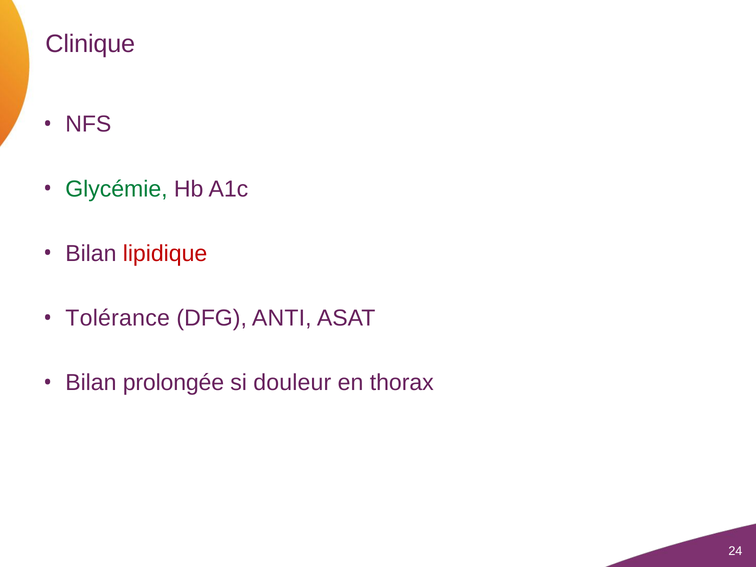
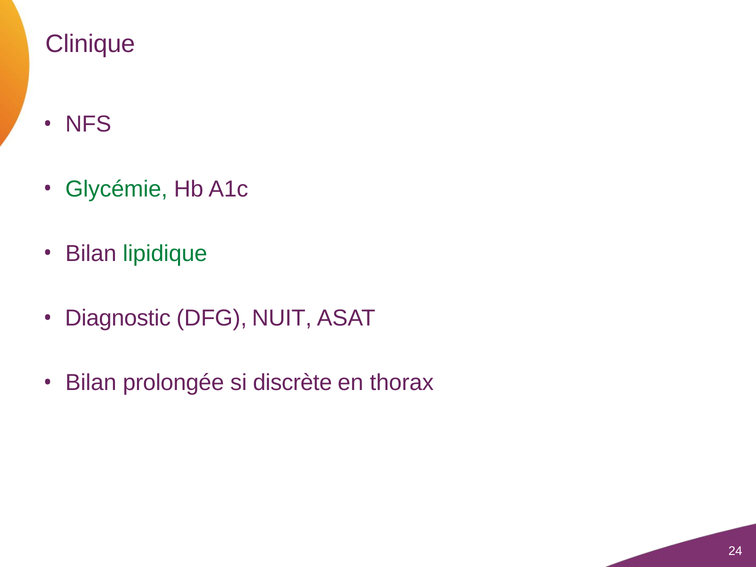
lipidique colour: red -> green
Tolérance: Tolérance -> Diagnostic
ANTI: ANTI -> NUIT
douleur: douleur -> discrète
